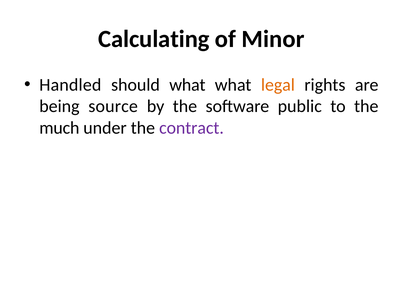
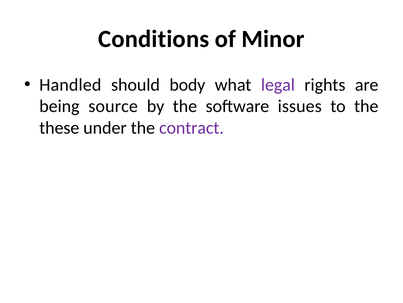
Calculating: Calculating -> Conditions
should what: what -> body
legal colour: orange -> purple
public: public -> issues
much: much -> these
